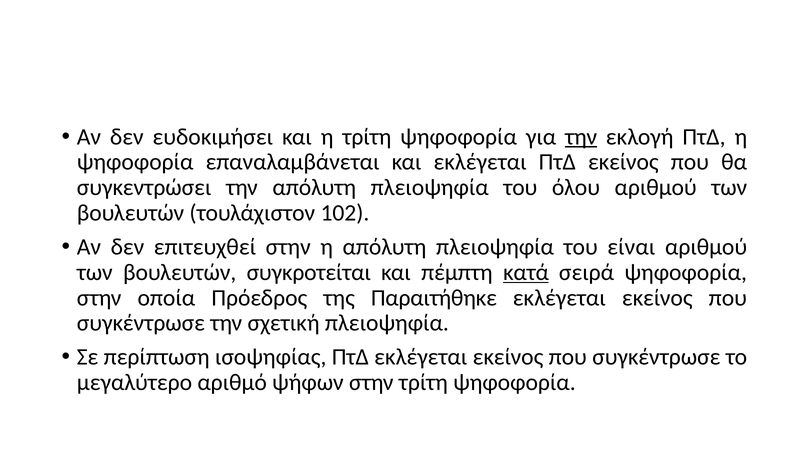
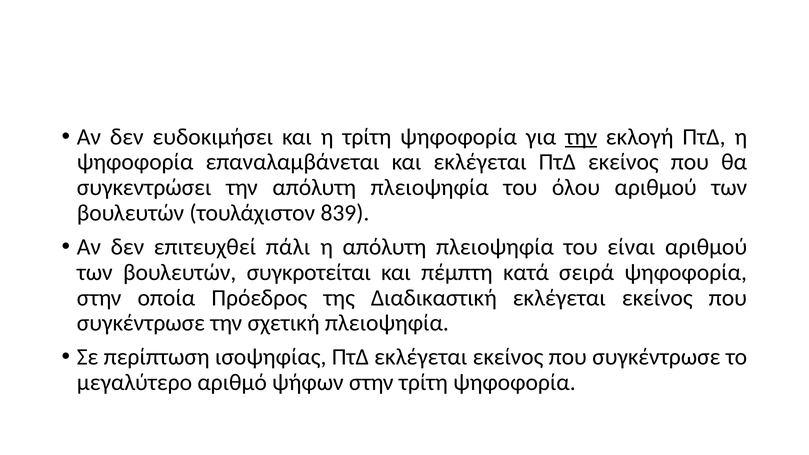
102: 102 -> 839
επιτευχθεί στην: στην -> πάλι
κατά underline: present -> none
Παραιτήθηκε: Παραιτήθηκε -> Διαδικαστική
